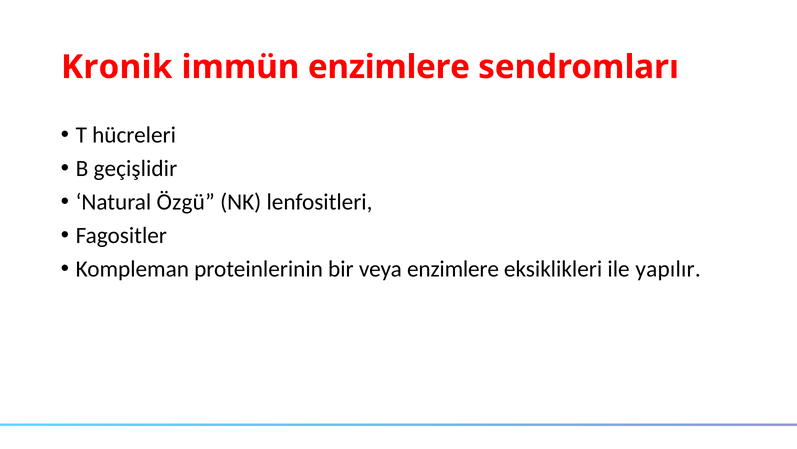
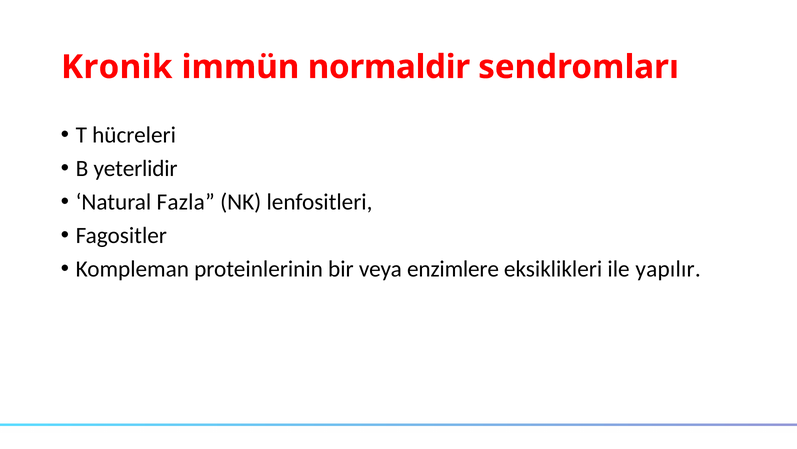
immün enzimlere: enzimlere -> normaldir
geçişlidir: geçişlidir -> yeterlidir
Özgü: Özgü -> Fazla
